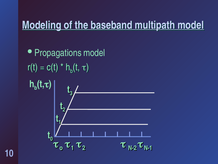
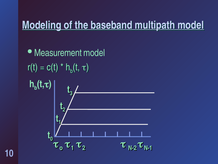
Propagations: Propagations -> Measurement
